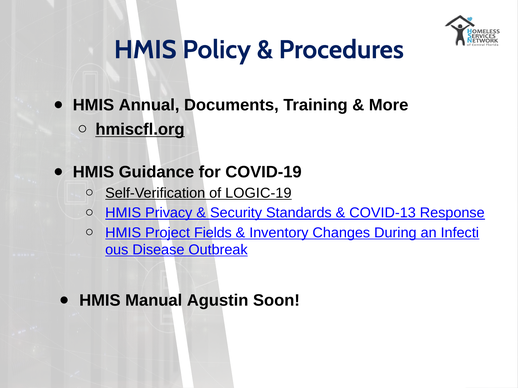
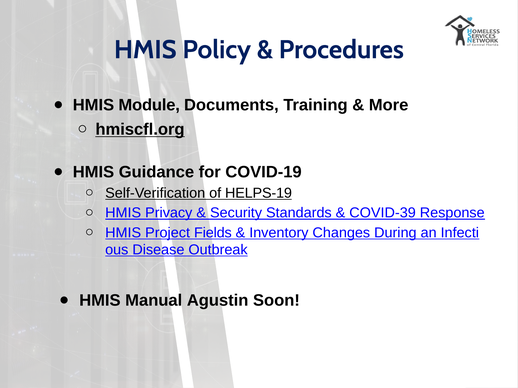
Annual: Annual -> Module
LOGIC-19: LOGIC-19 -> HELPS-19
COVID-13: COVID-13 -> COVID-39
